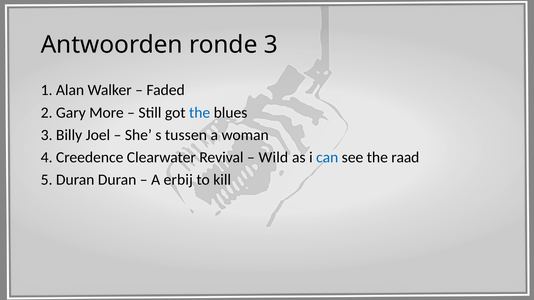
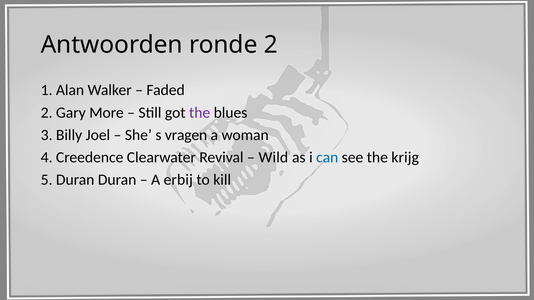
ronde 3: 3 -> 2
the at (200, 113) colour: blue -> purple
tussen: tussen -> vragen
raad: raad -> krijg
